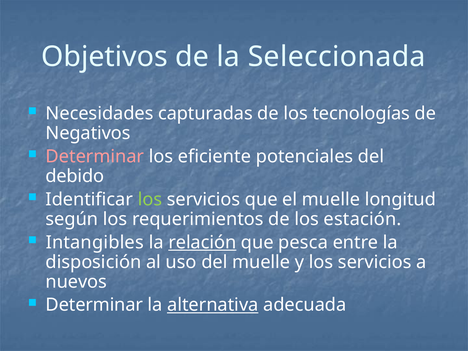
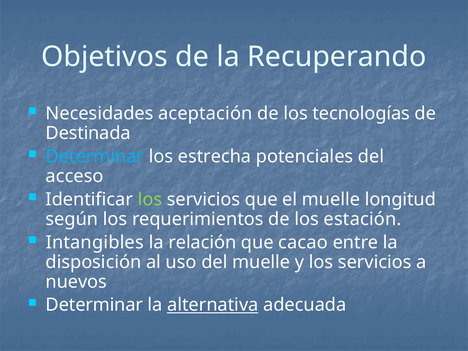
Seleccionada: Seleccionada -> Recuperando
capturadas: capturadas -> aceptación
Negativos: Negativos -> Destinada
Determinar at (95, 156) colour: pink -> light blue
eficiente: eficiente -> estrecha
debido: debido -> acceso
relación underline: present -> none
pesca: pesca -> cacao
